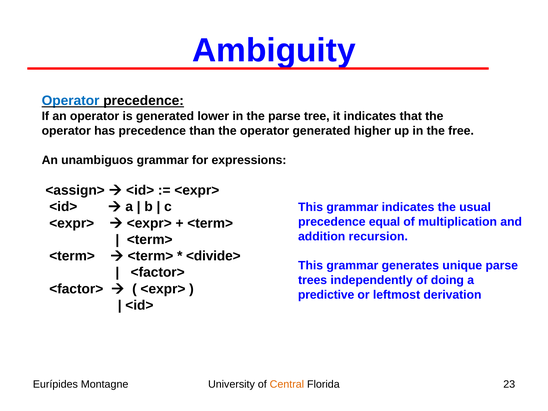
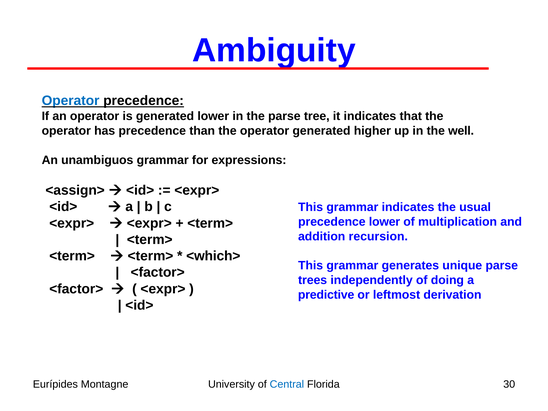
free: free -> well
precedence equal: equal -> lower
<divide>: <divide> -> <which>
Central colour: orange -> blue
23: 23 -> 30
